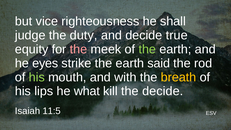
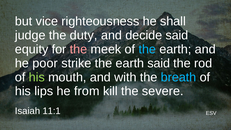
decide true: true -> said
the at (147, 49) colour: light green -> light blue
eyes: eyes -> poor
breath colour: yellow -> light blue
what: what -> from
the decide: decide -> severe
11:5: 11:5 -> 11:1
